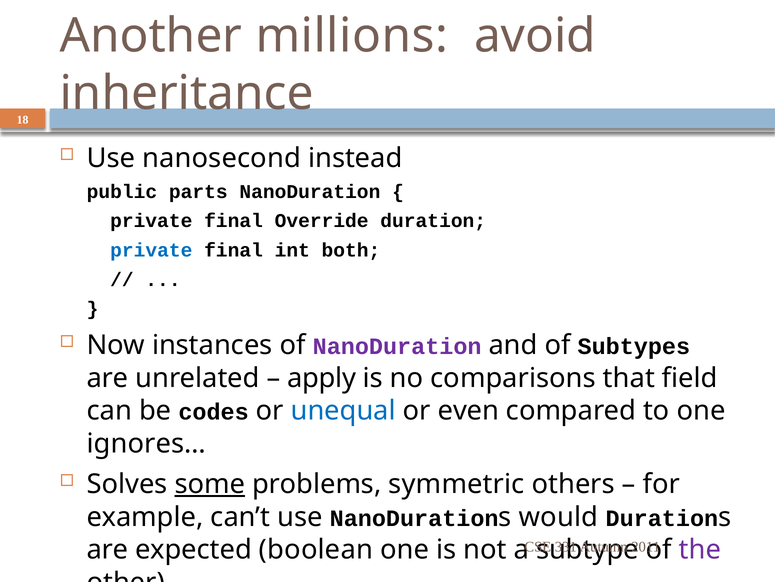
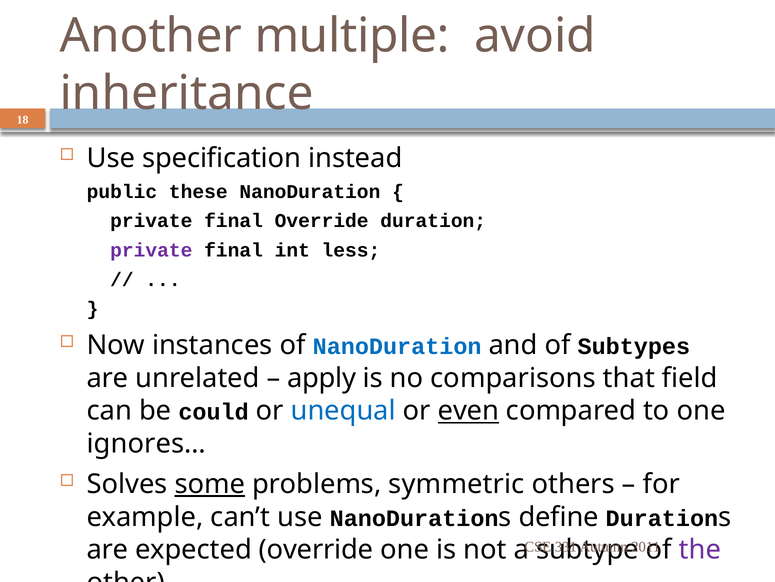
millions: millions -> multiple
nanosecond: nanosecond -> specification
parts: parts -> these
private at (151, 250) colour: blue -> purple
both: both -> less
NanoDuration at (397, 346) colour: purple -> blue
codes: codes -> could
even underline: none -> present
would: would -> define
expected boolean: boolean -> override
